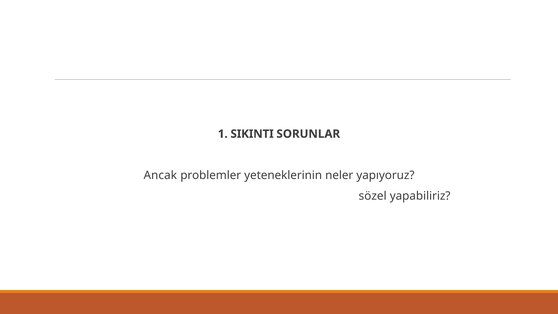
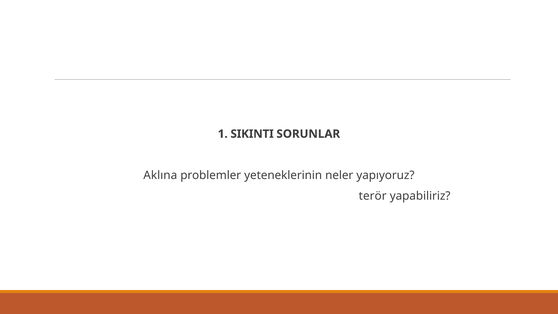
Ancak: Ancak -> Aklına
sözel: sözel -> terör
